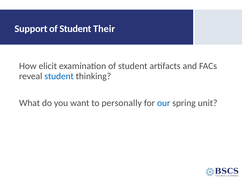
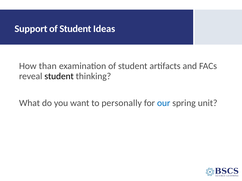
Their: Their -> Ideas
elicit: elicit -> than
student at (59, 76) colour: blue -> black
